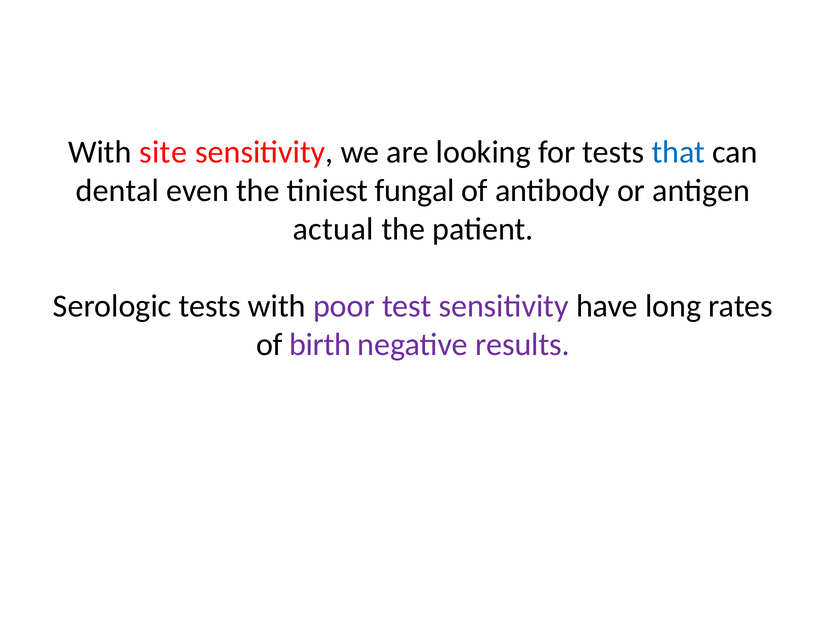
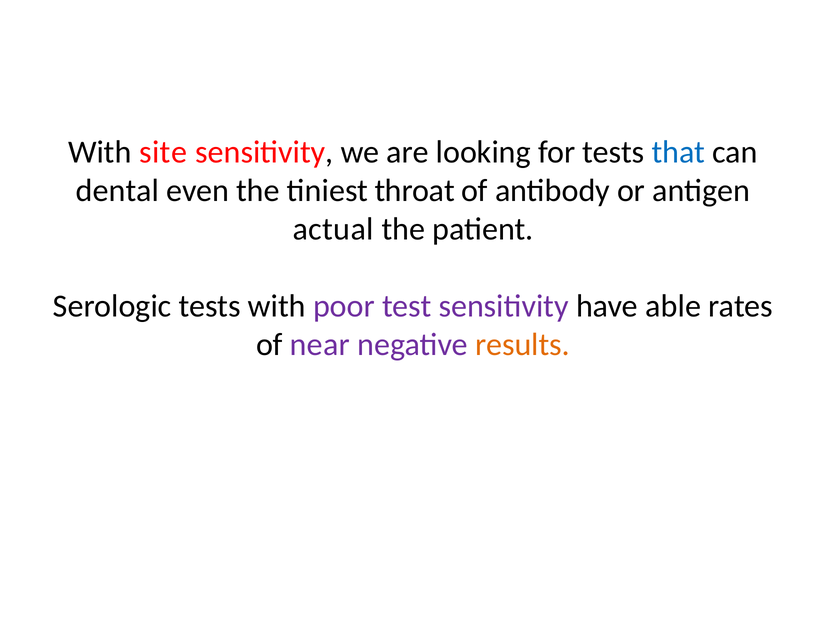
fungal: fungal -> throat
long: long -> able
birth: birth -> near
results colour: purple -> orange
